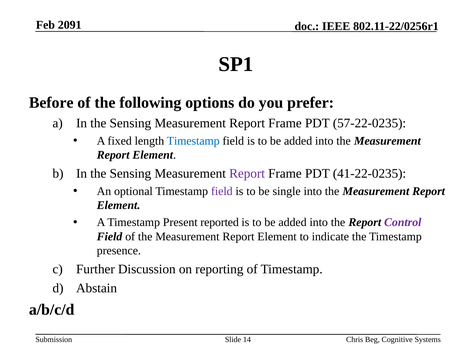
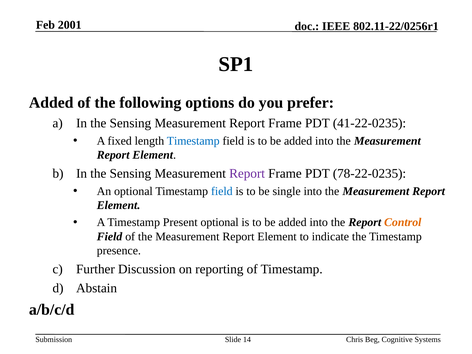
2091: 2091 -> 2001
Before at (51, 103): Before -> Added
57-22-0235: 57-22-0235 -> 41-22-0235
41-22-0235: 41-22-0235 -> 78-22-0235
field at (222, 191) colour: purple -> blue
Present reported: reported -> optional
Control colour: purple -> orange
